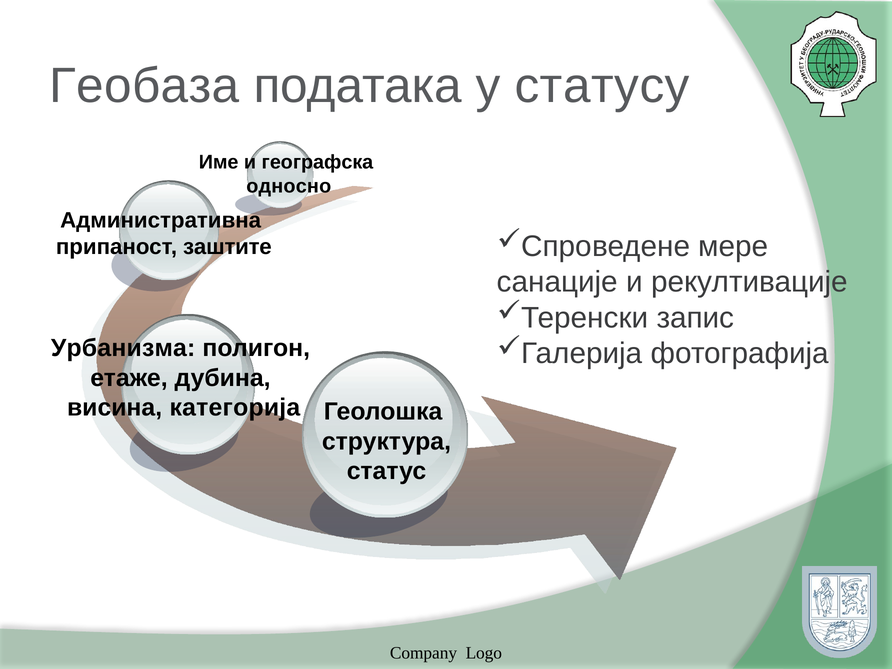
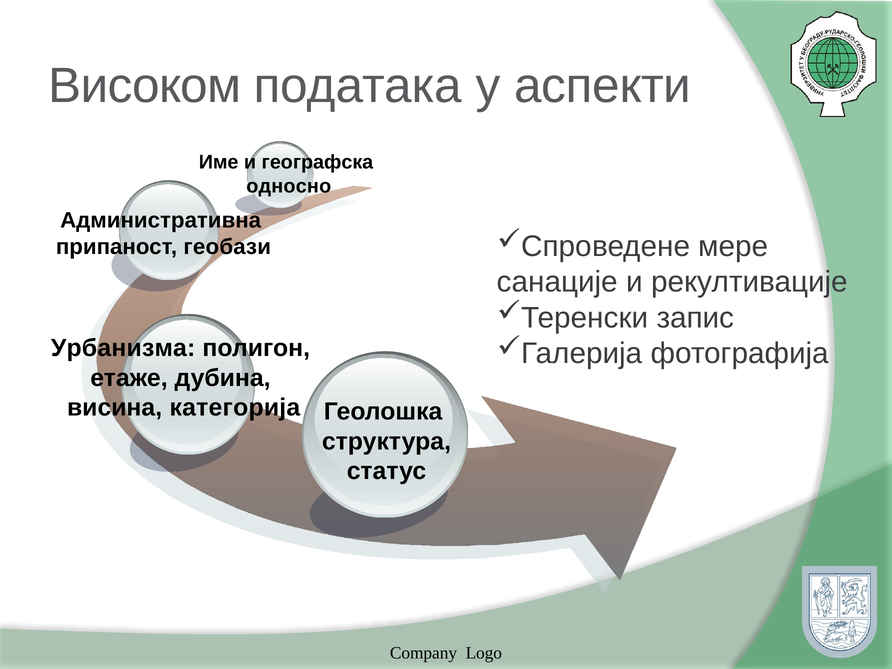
Геобаза: Геобаза -> Високом
статусу: статусу -> аспекти
заштите: заштите -> геобази
